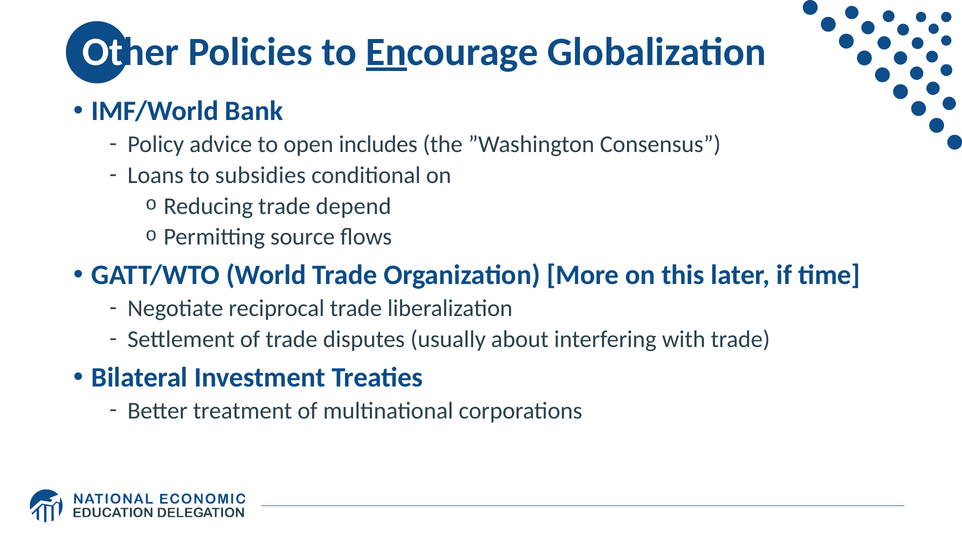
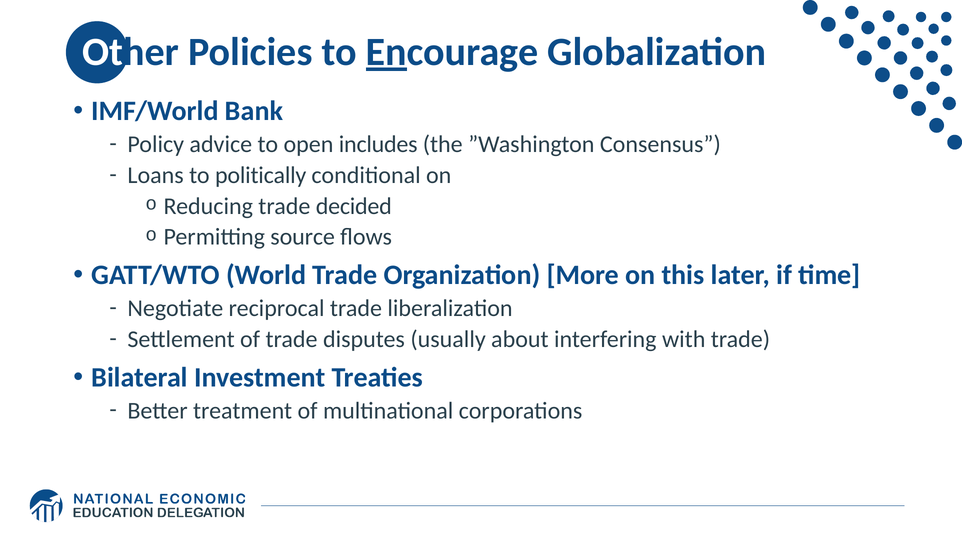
subsidies: subsidies -> politically
depend: depend -> decided
